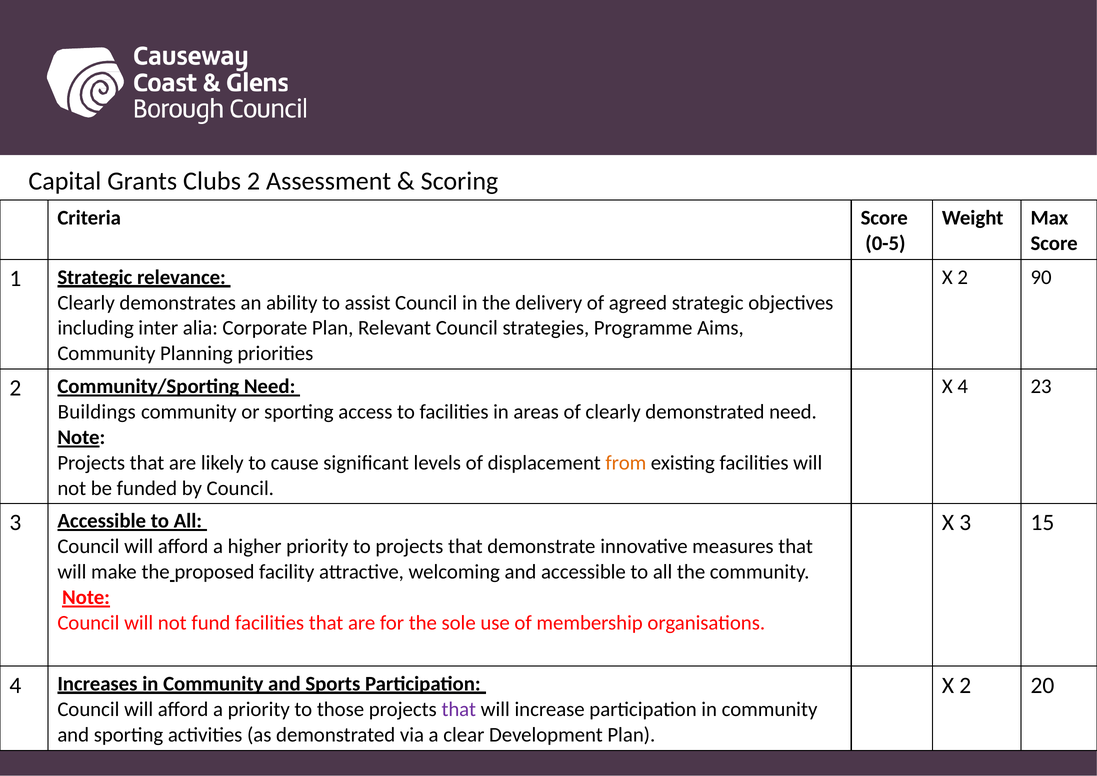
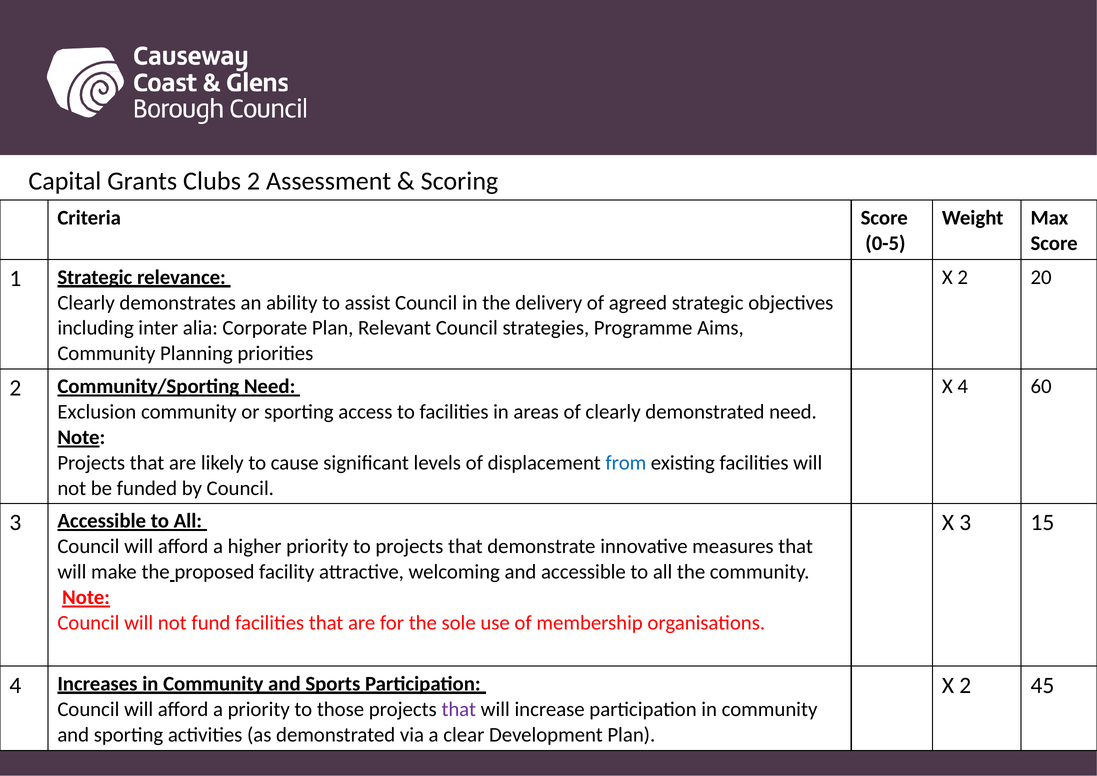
90: 90 -> 20
23: 23 -> 60
Buildings: Buildings -> Exclusion
from colour: orange -> blue
20: 20 -> 45
